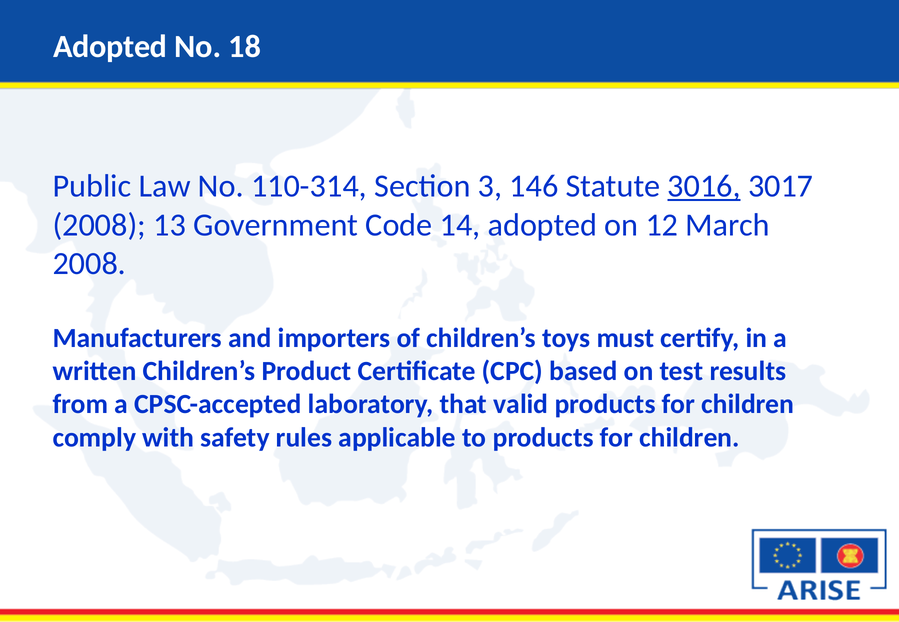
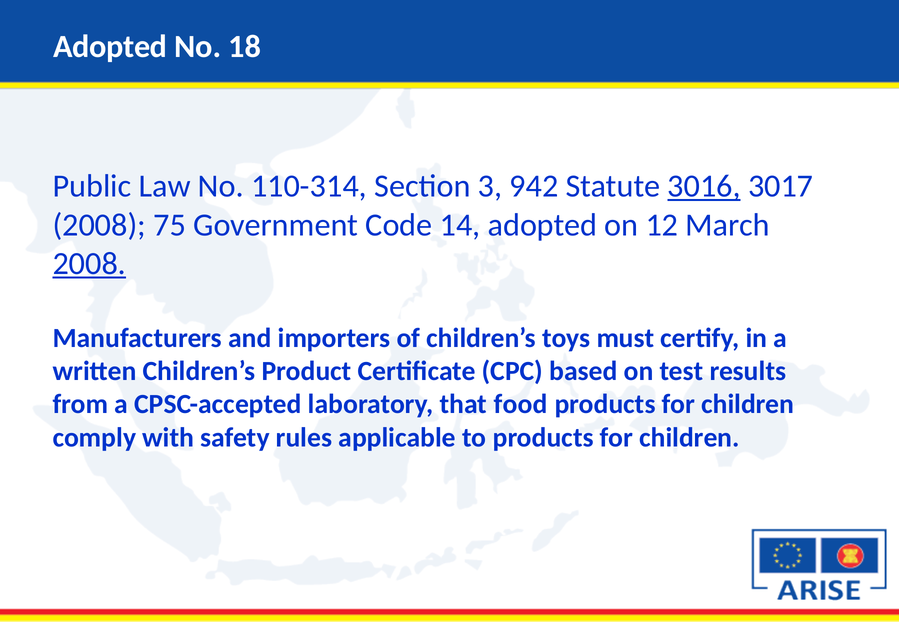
146: 146 -> 942
13: 13 -> 75
2008 at (89, 264) underline: none -> present
valid: valid -> food
